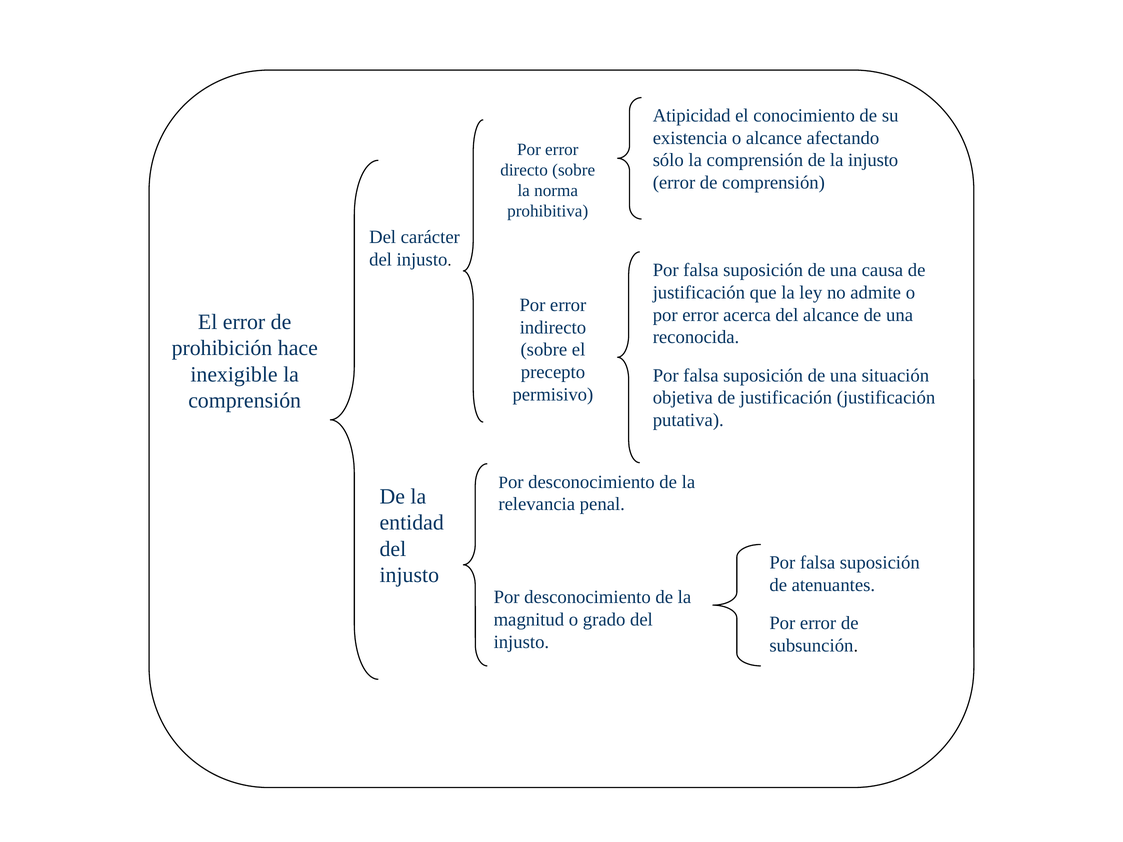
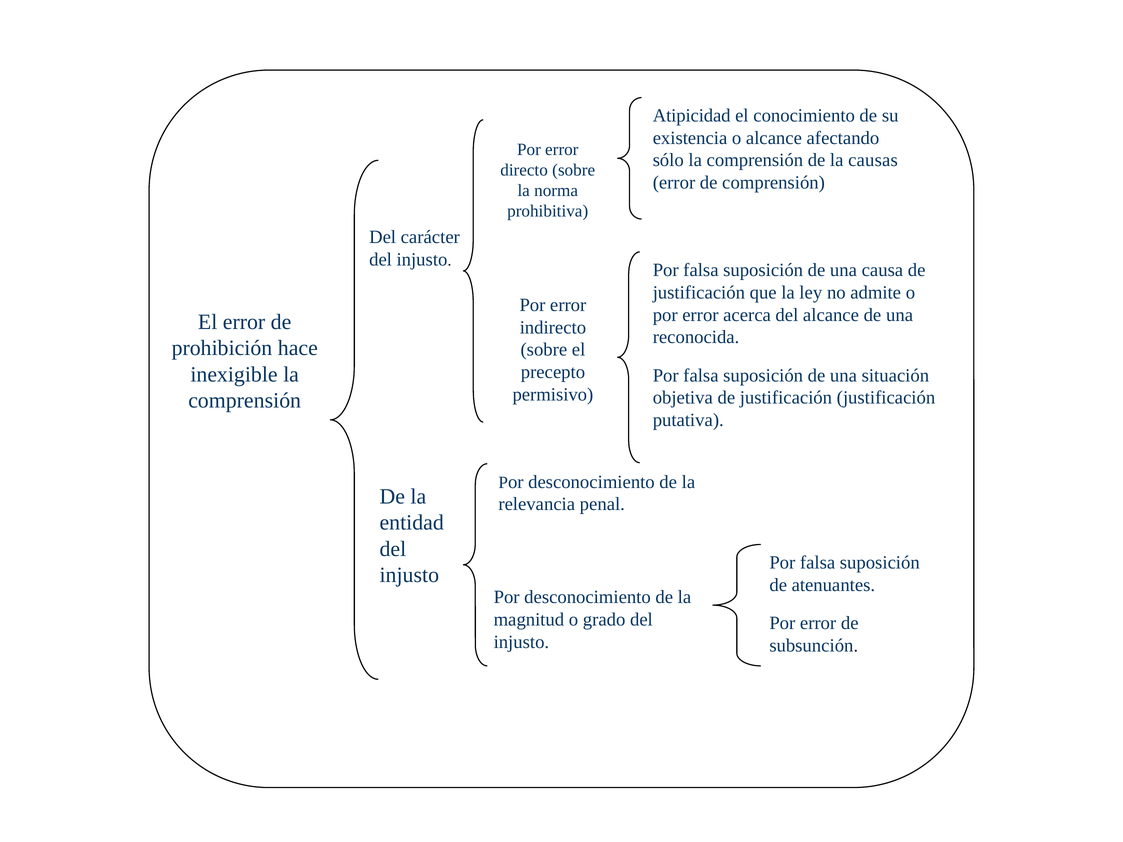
la injusto: injusto -> causas
